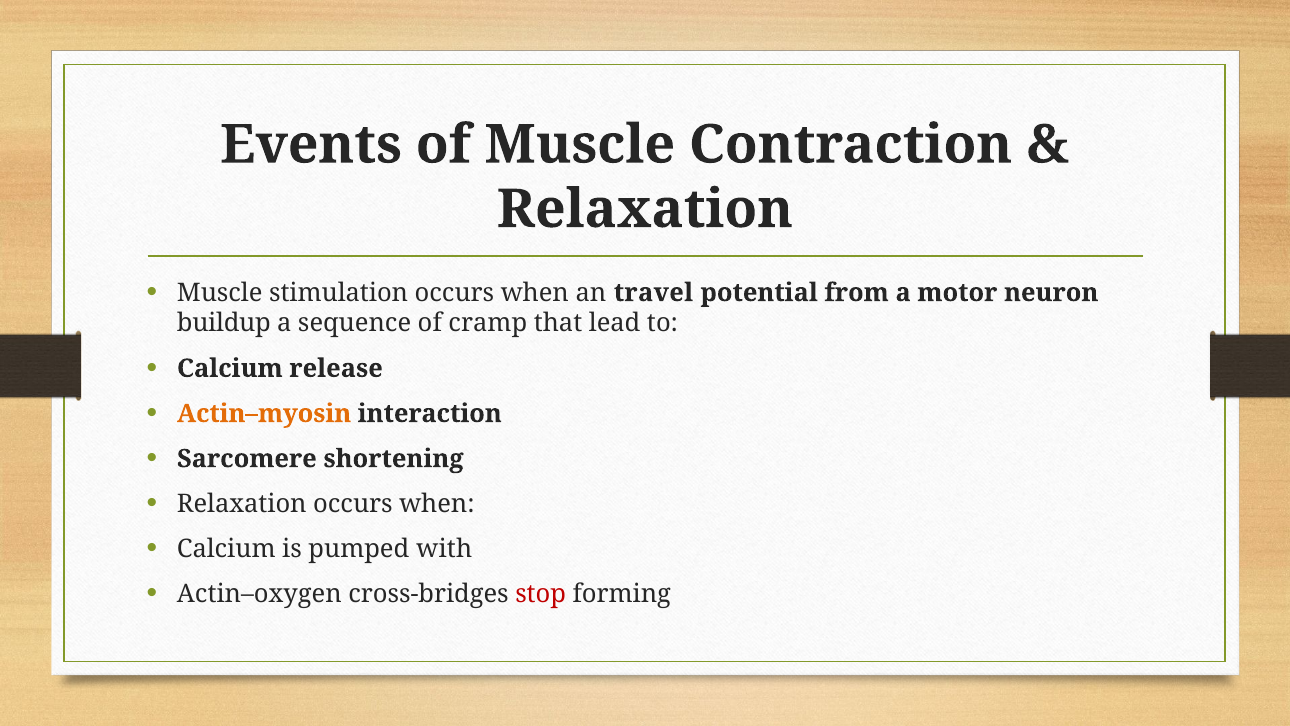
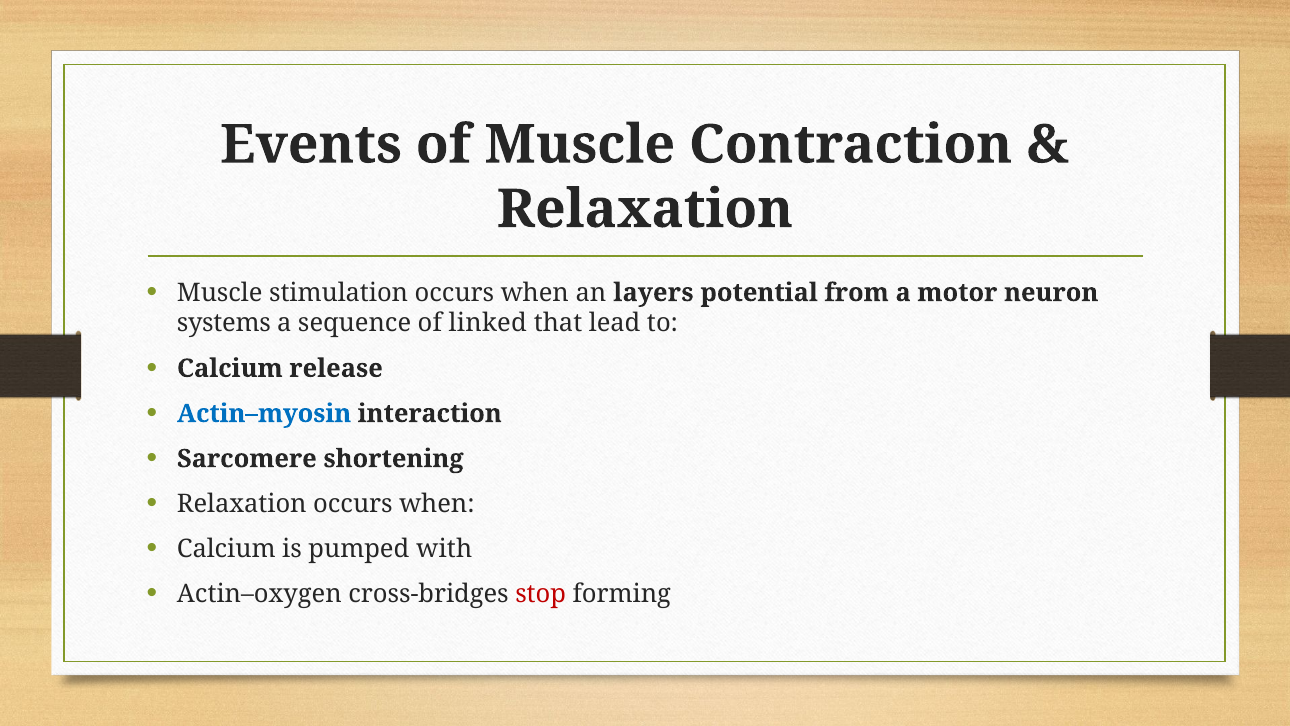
travel: travel -> layers
buildup: buildup -> systems
cramp: cramp -> linked
Actin–myosin colour: orange -> blue
